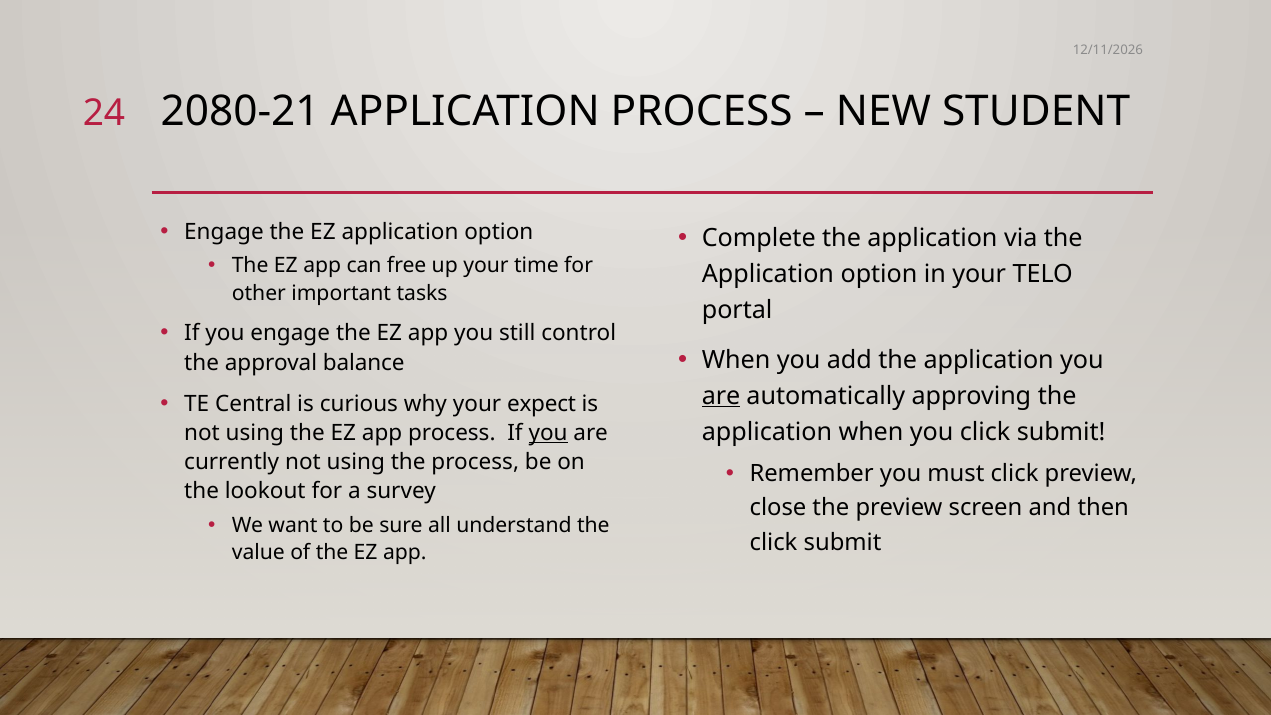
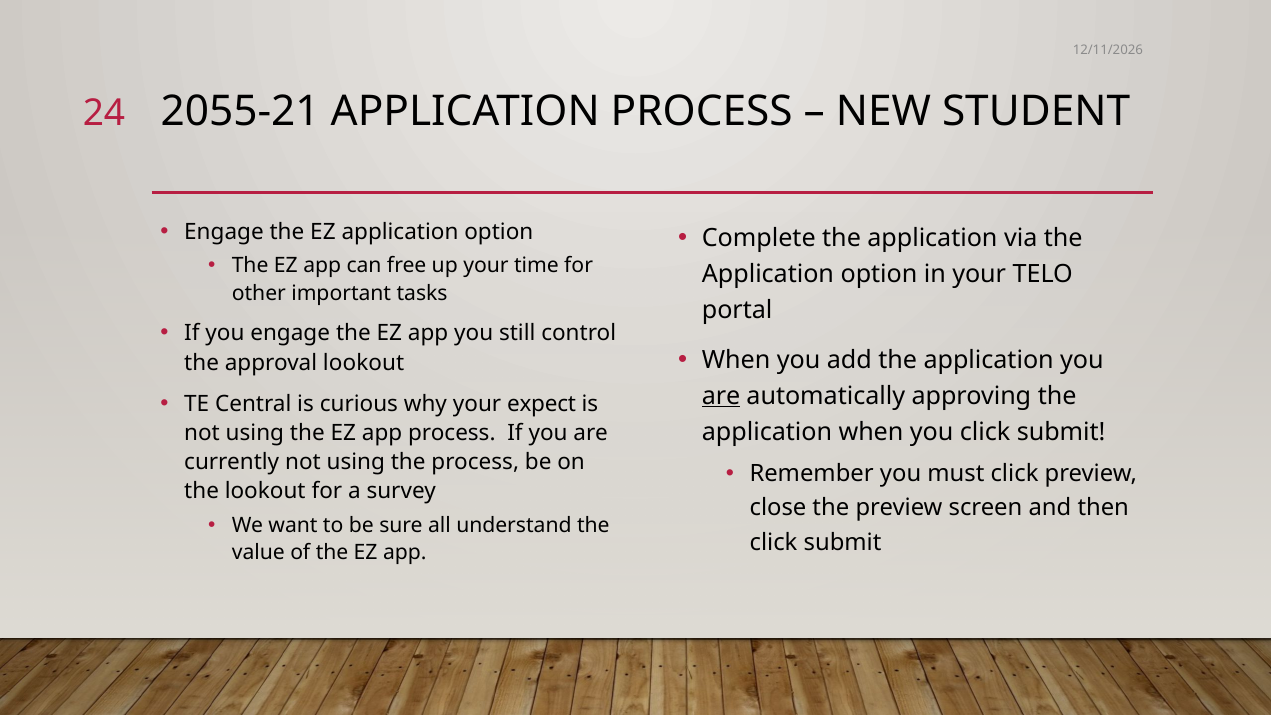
2080-21: 2080-21 -> 2055-21
approval balance: balance -> lookout
you at (548, 433) underline: present -> none
